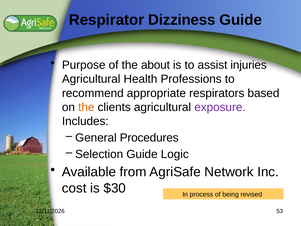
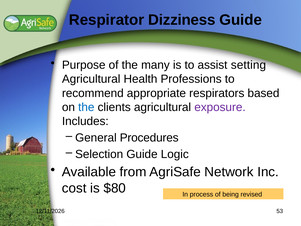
about: about -> many
injuries: injuries -> setting
the at (86, 107) colour: orange -> blue
$30: $30 -> $80
